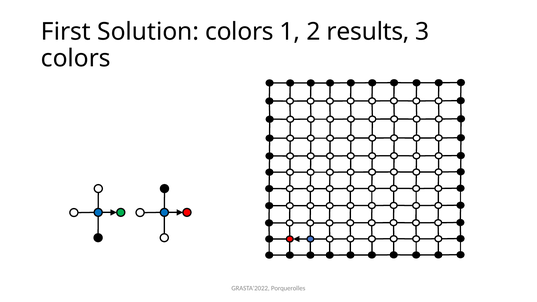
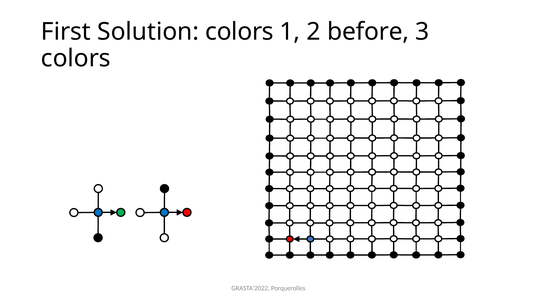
results: results -> before
